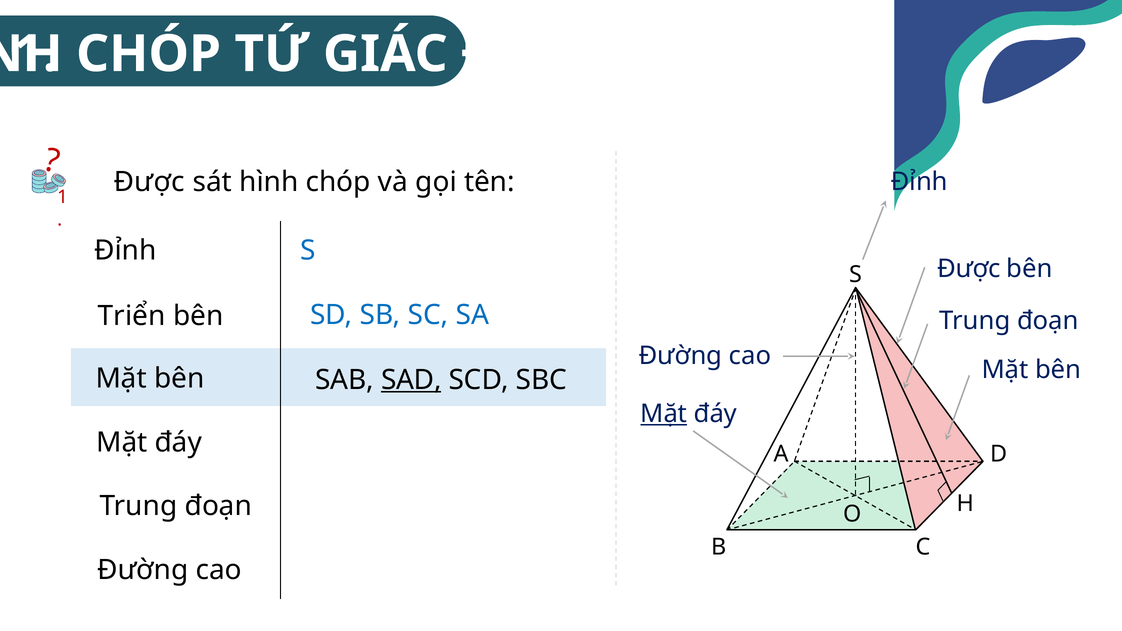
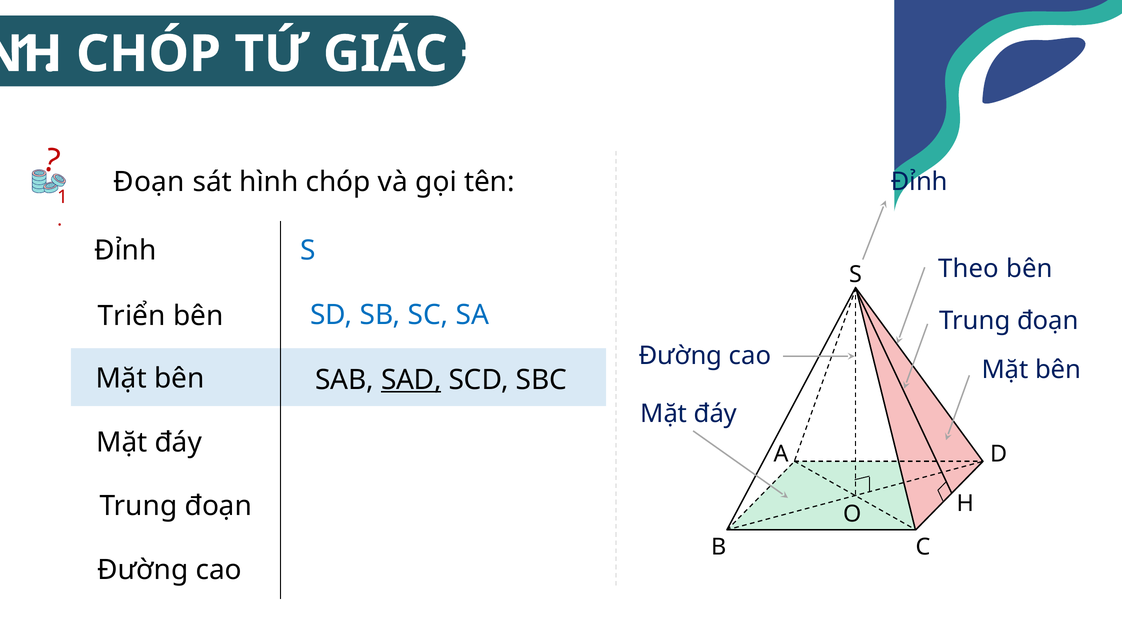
Được at (149, 182): Được -> Đoạn
Được at (969, 269): Được -> Theo
Mặt at (664, 414) underline: present -> none
